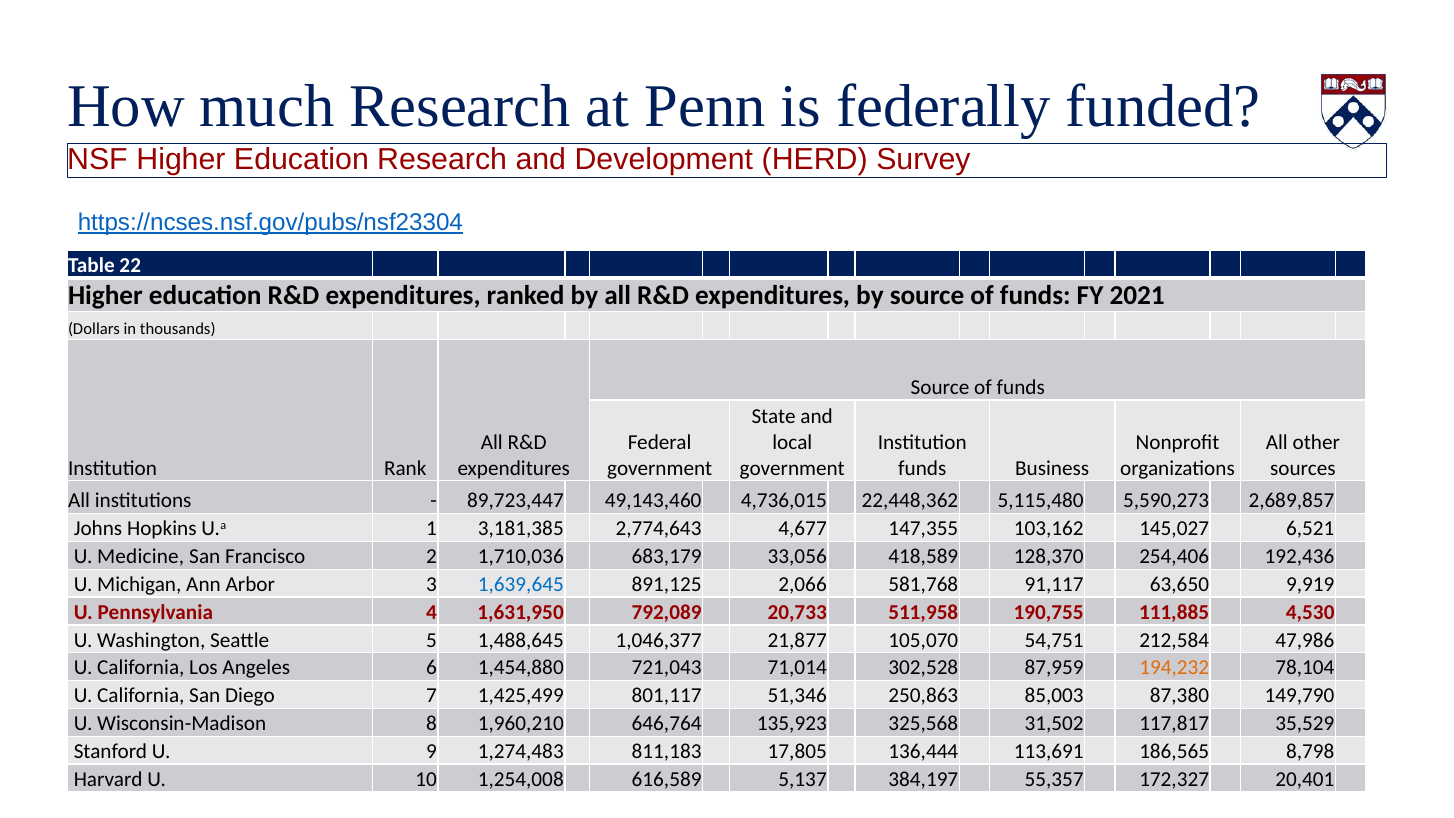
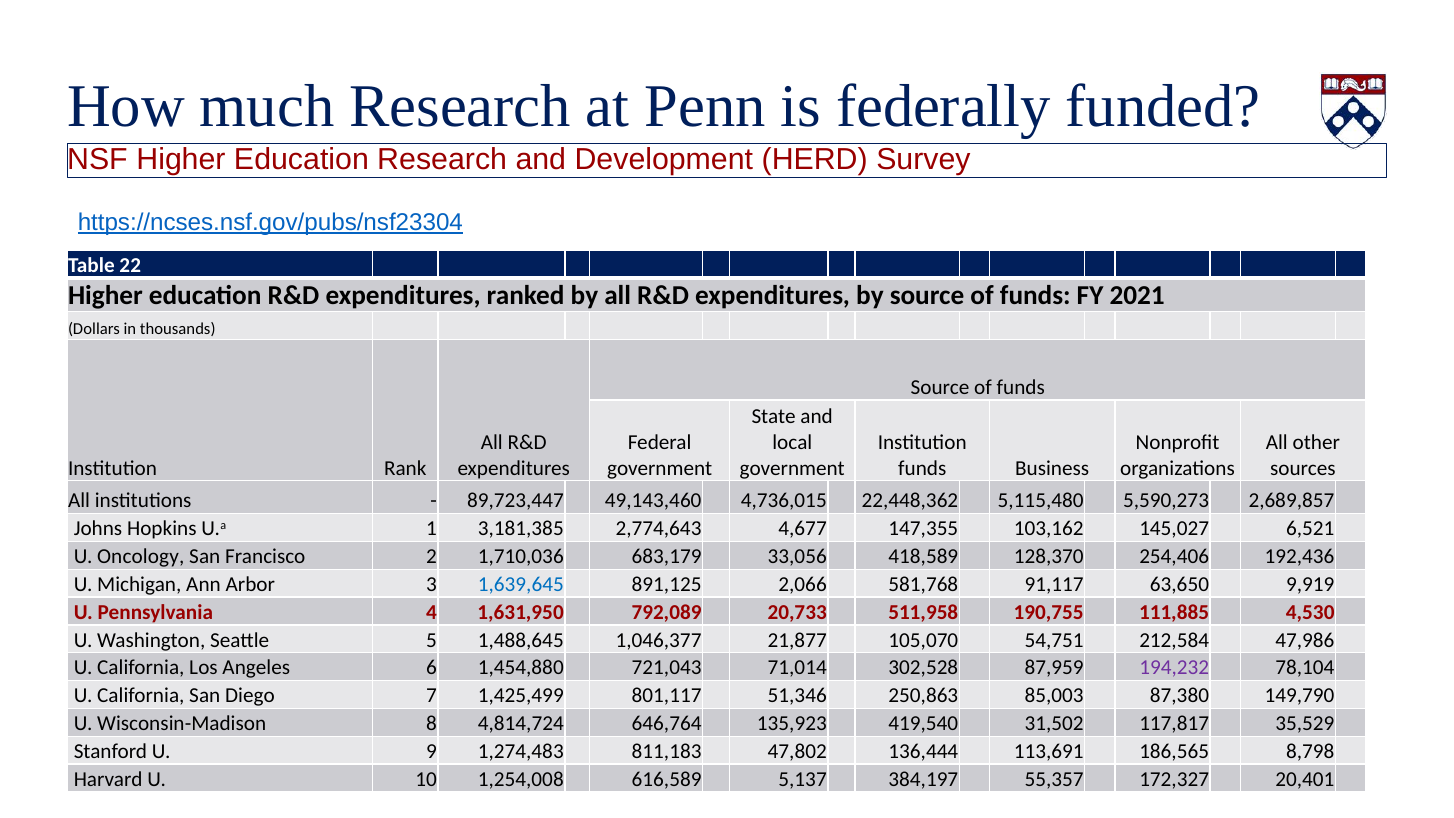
Medicine: Medicine -> Oncology
194,232 colour: orange -> purple
1,960,210: 1,960,210 -> 4,814,724
325,568: 325,568 -> 419,540
17,805: 17,805 -> 47,802
